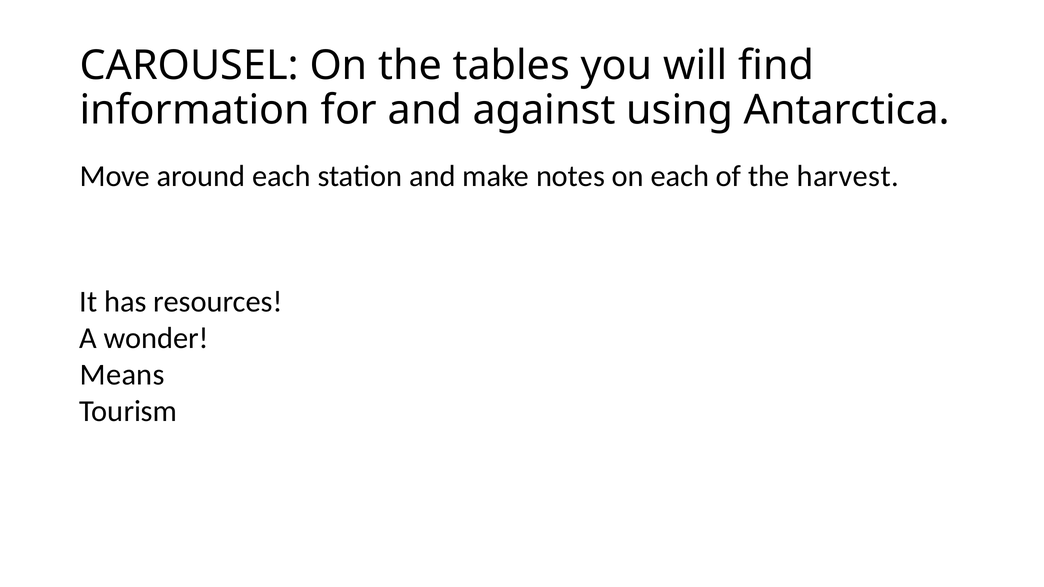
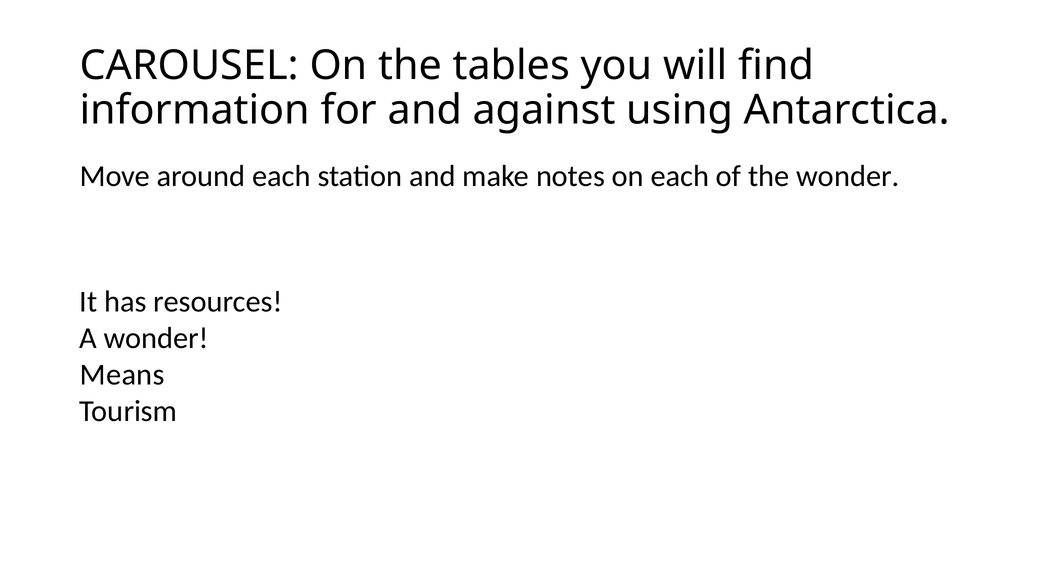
the harvest: harvest -> wonder
